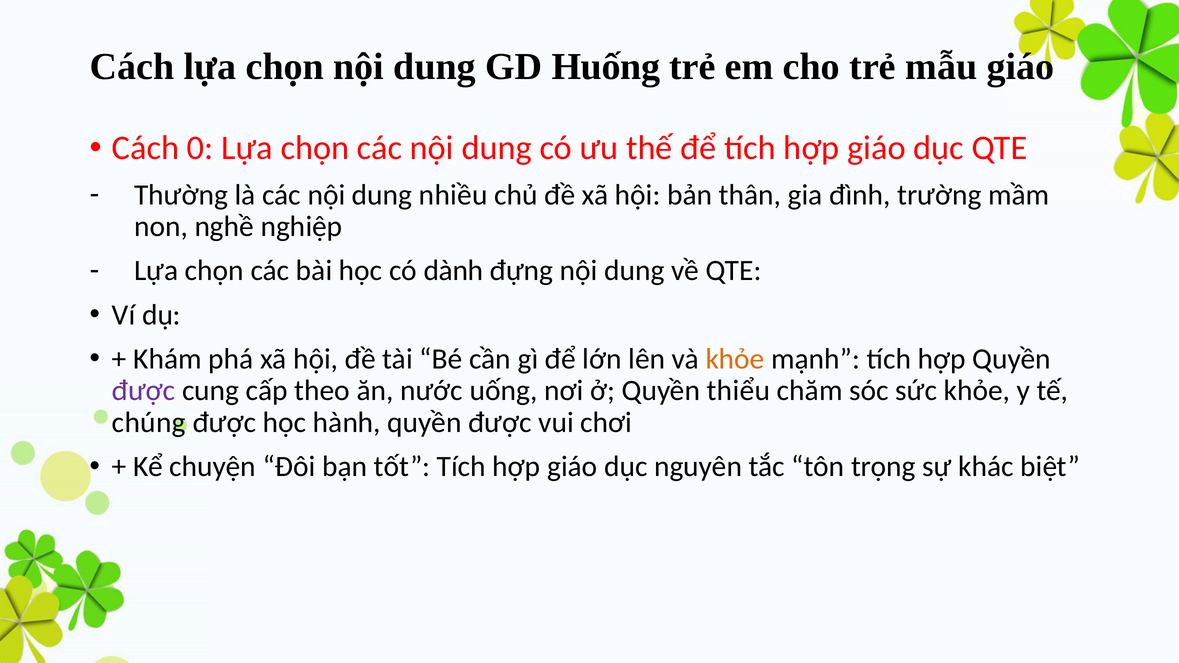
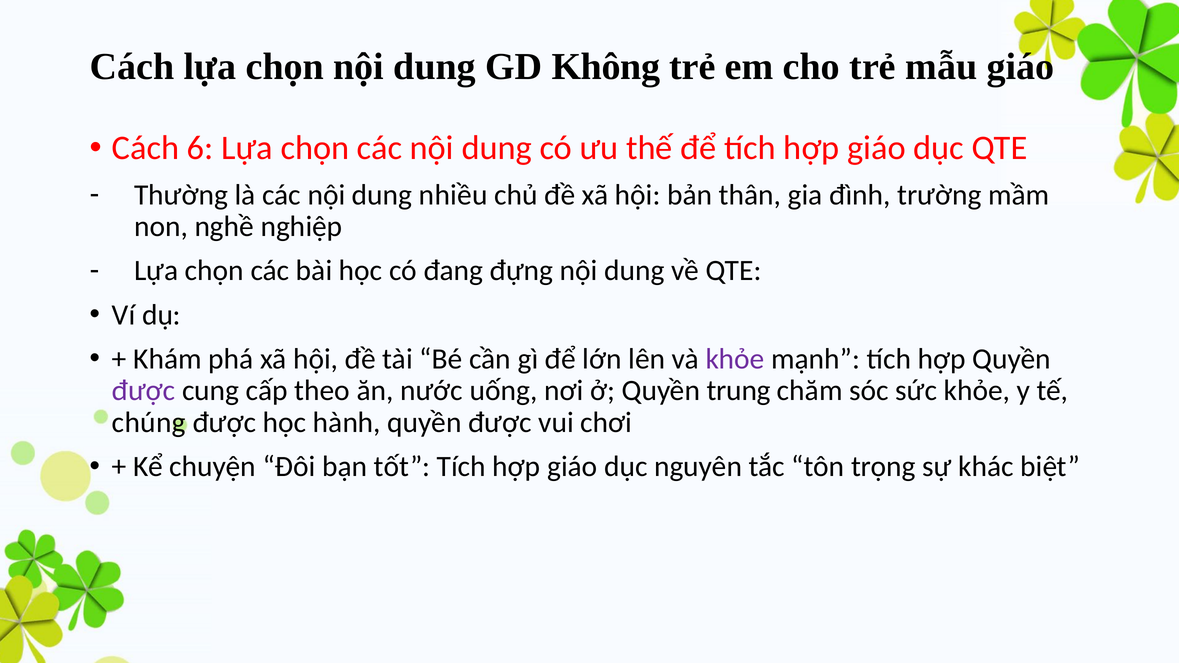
Huống: Huống -> Không
0: 0 -> 6
dành: dành -> đang
khỏe at (735, 359) colour: orange -> purple
thiểu: thiểu -> trung
